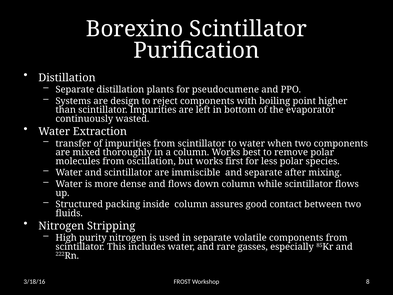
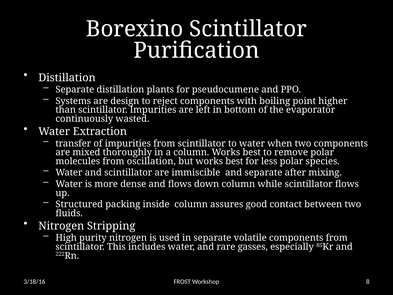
but works first: first -> best
